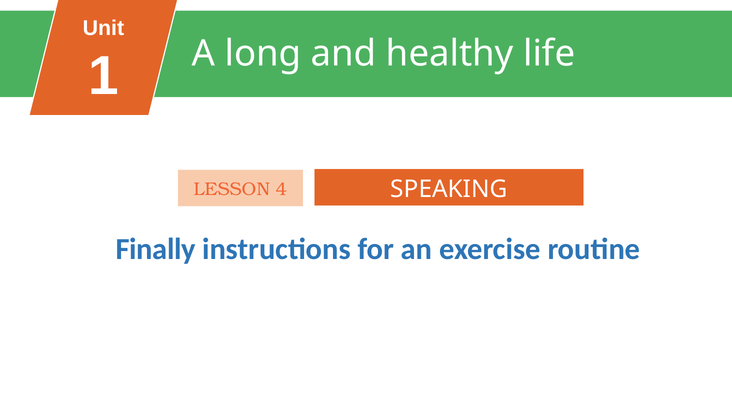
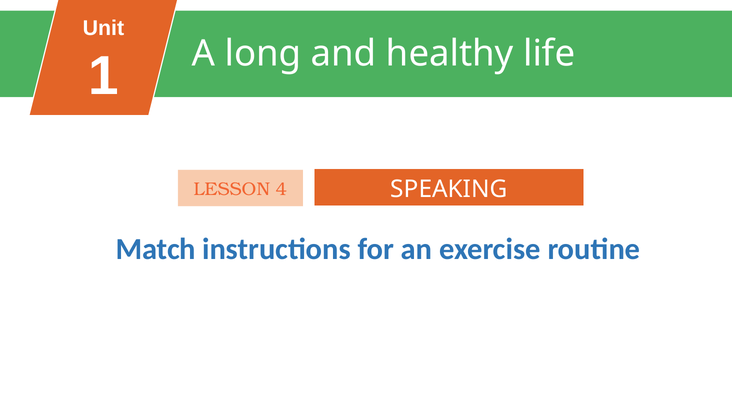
Finally: Finally -> Match
